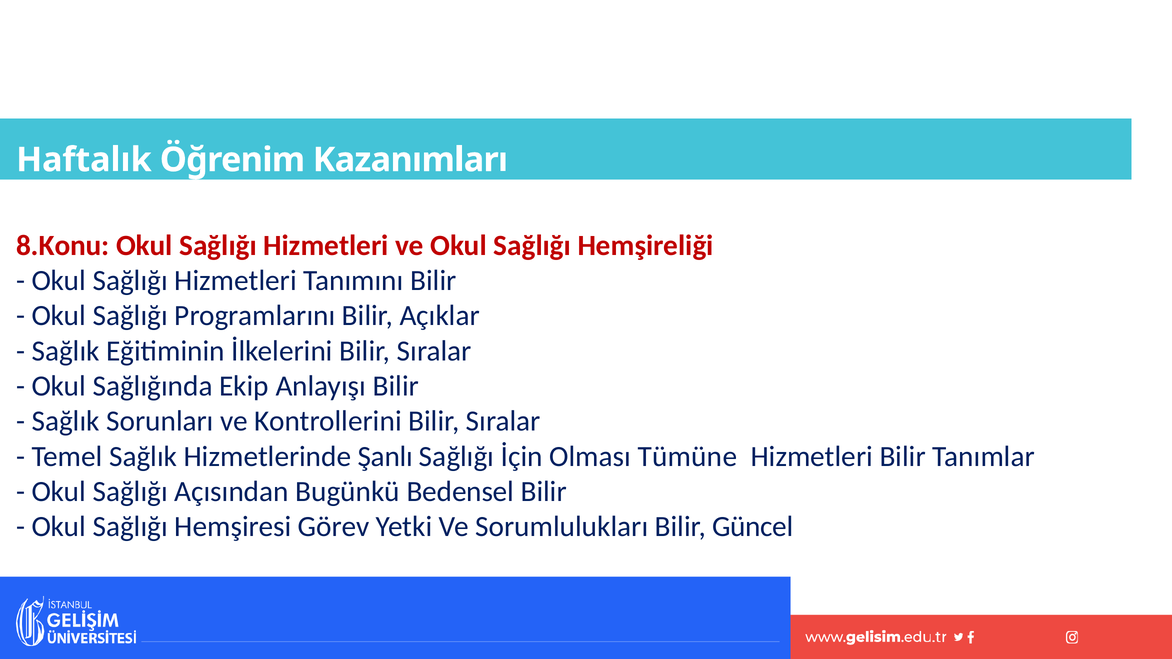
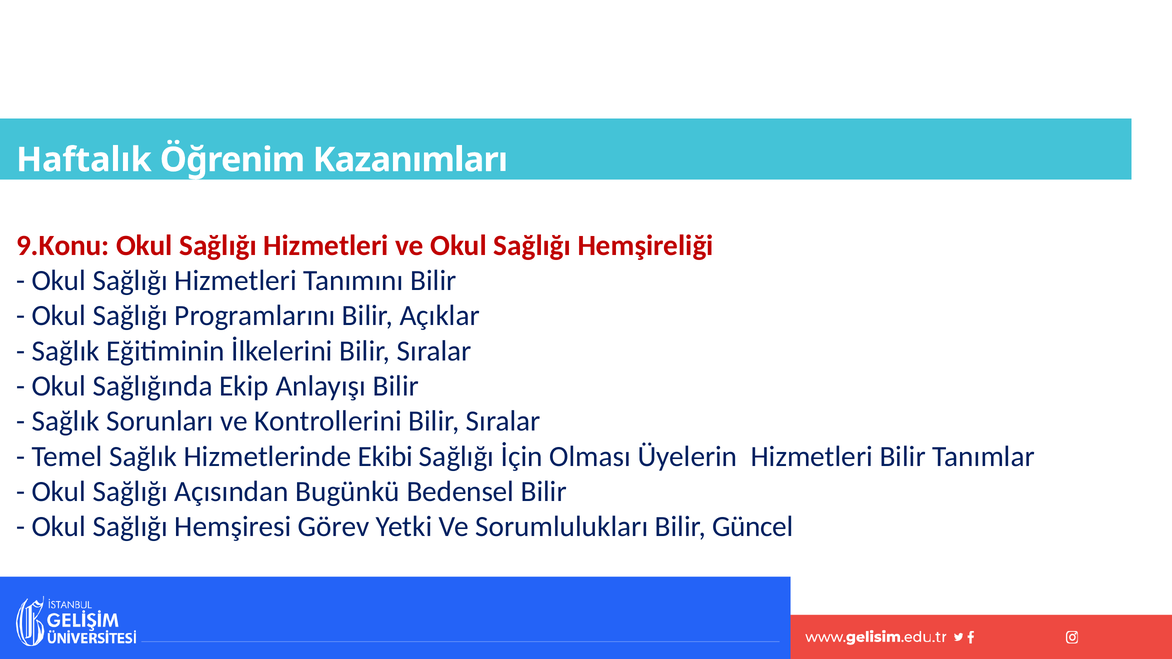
8.Konu: 8.Konu -> 9.Konu
Şanlı: Şanlı -> Ekibi
Tümüne: Tümüne -> Üyelerin
